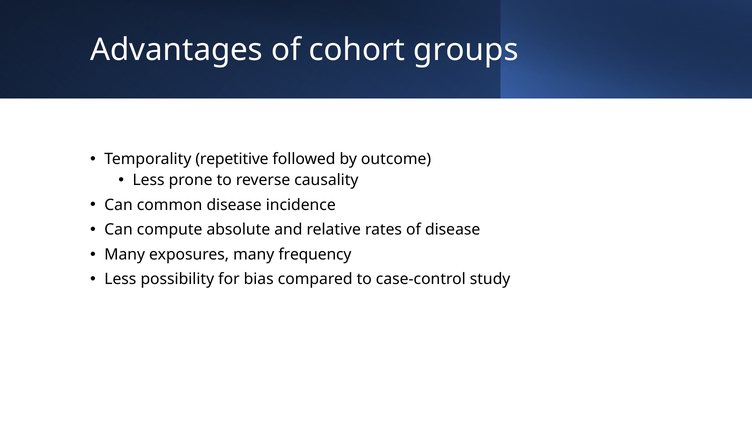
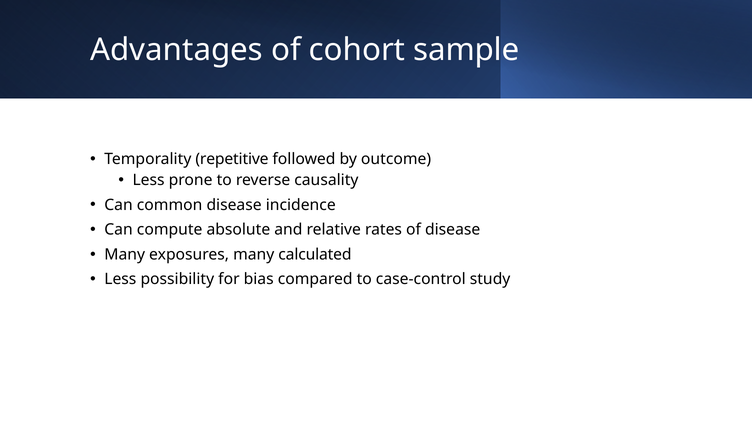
groups: groups -> sample
frequency: frequency -> calculated
